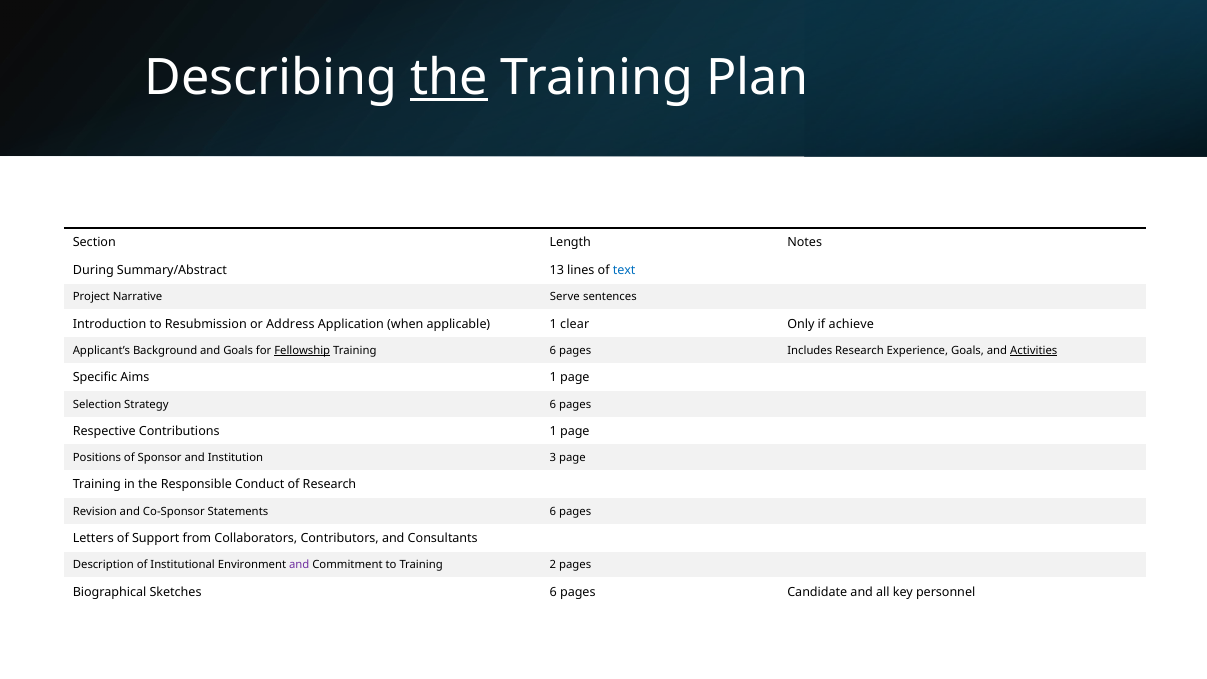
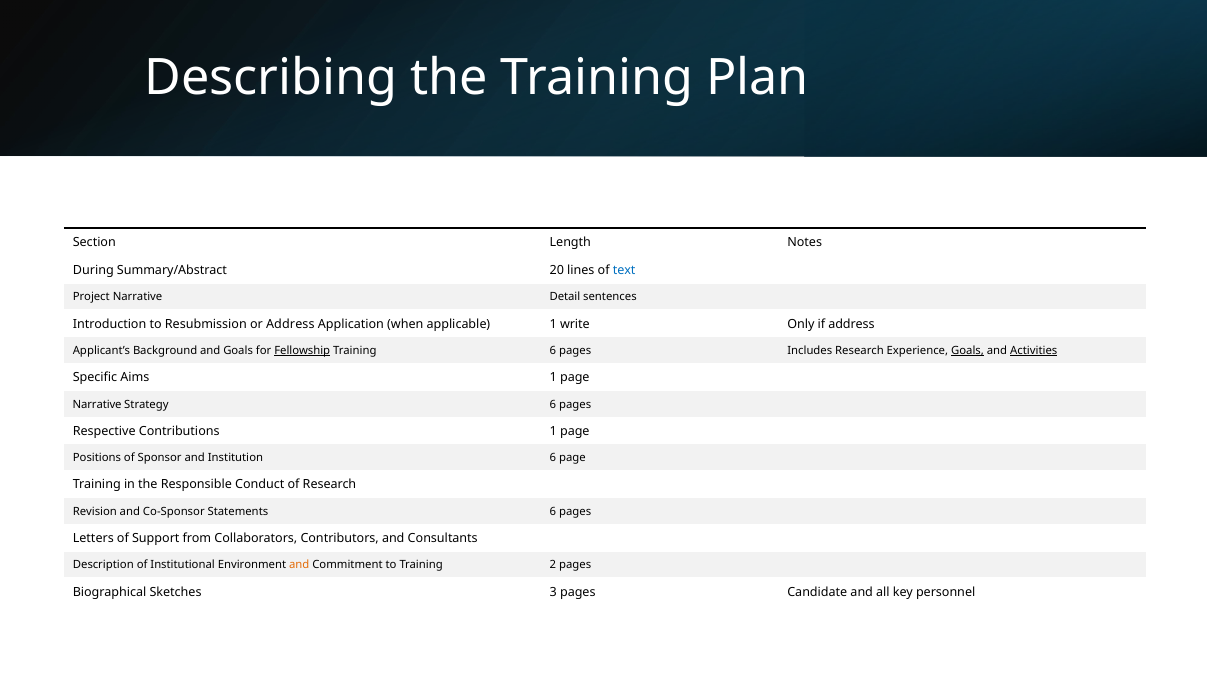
the at (449, 78) underline: present -> none
13: 13 -> 20
Serve: Serve -> Detail
clear: clear -> write
if achieve: achieve -> address
Goals at (968, 351) underline: none -> present
Selection at (97, 404): Selection -> Narrative
Institution 3: 3 -> 6
and at (299, 565) colour: purple -> orange
Sketches 6: 6 -> 3
